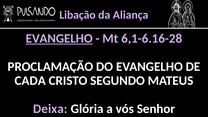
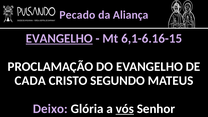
Libação: Libação -> Pecado
6,1-6.16-28: 6,1-6.16-28 -> 6,1-6.16-15
Deixa: Deixa -> Deixo
vós underline: none -> present
